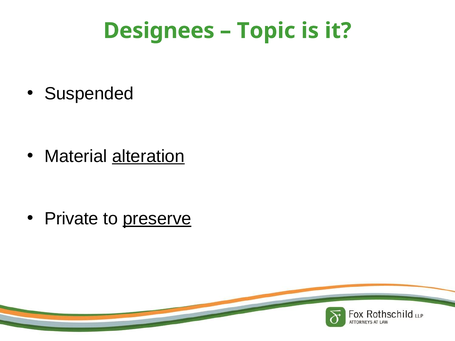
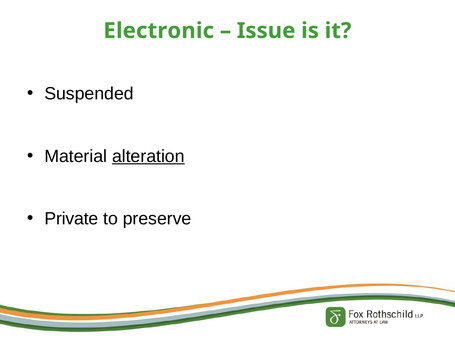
Designees: Designees -> Electronic
Topic: Topic -> Issue
preserve underline: present -> none
